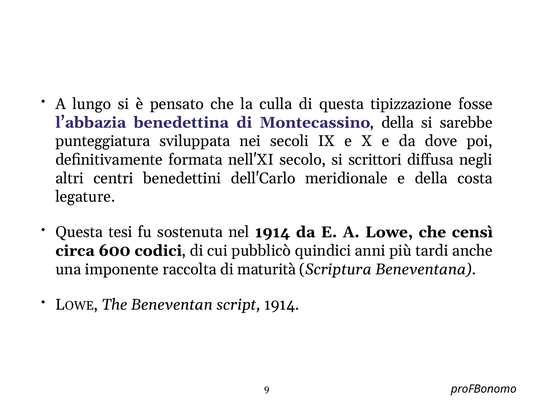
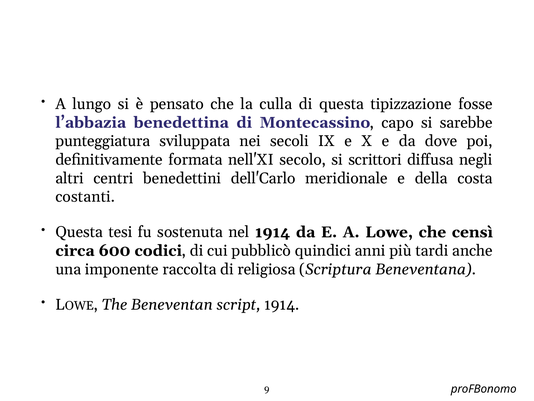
della at (398, 122): della -> capo
legature: legature -> costanti
maturità: maturità -> religiosa
